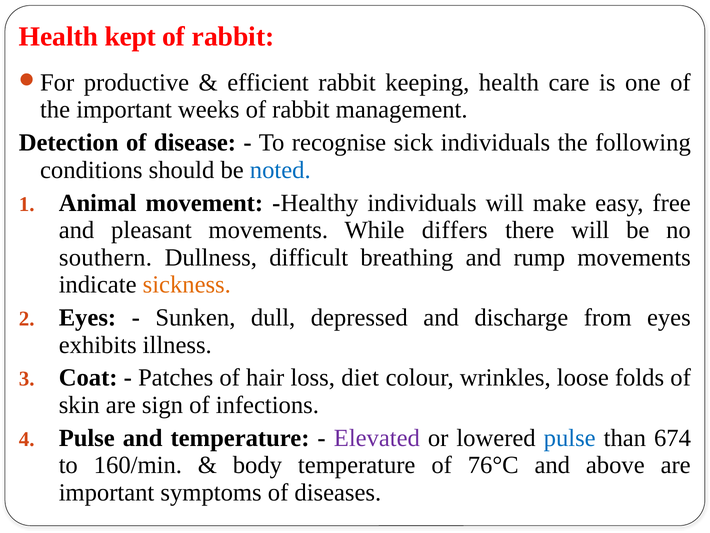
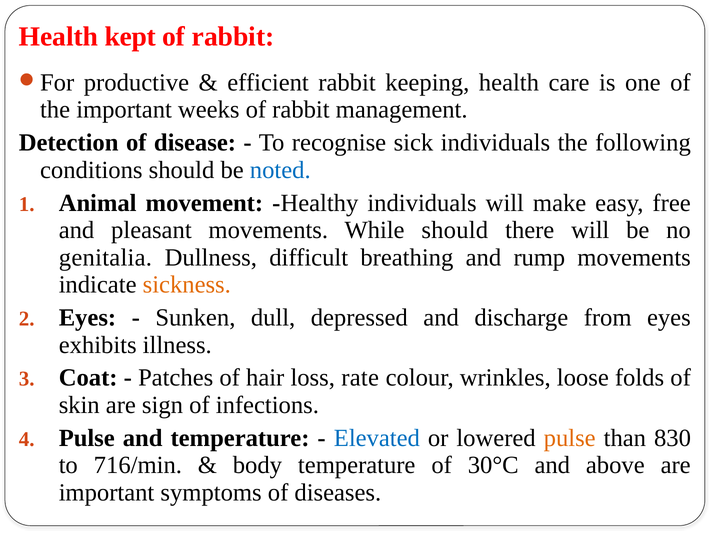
While differs: differs -> should
southern: southern -> genitalia
diet: diet -> rate
Elevated colour: purple -> blue
pulse at (570, 438) colour: blue -> orange
674: 674 -> 830
160/min: 160/min -> 716/min
76°C: 76°C -> 30°C
